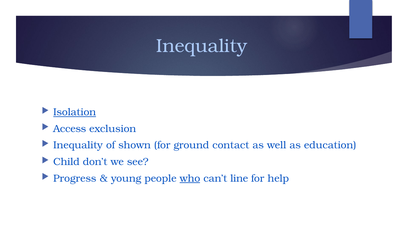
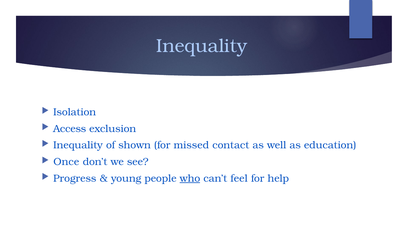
Isolation underline: present -> none
ground: ground -> missed
Child: Child -> Once
line: line -> feel
